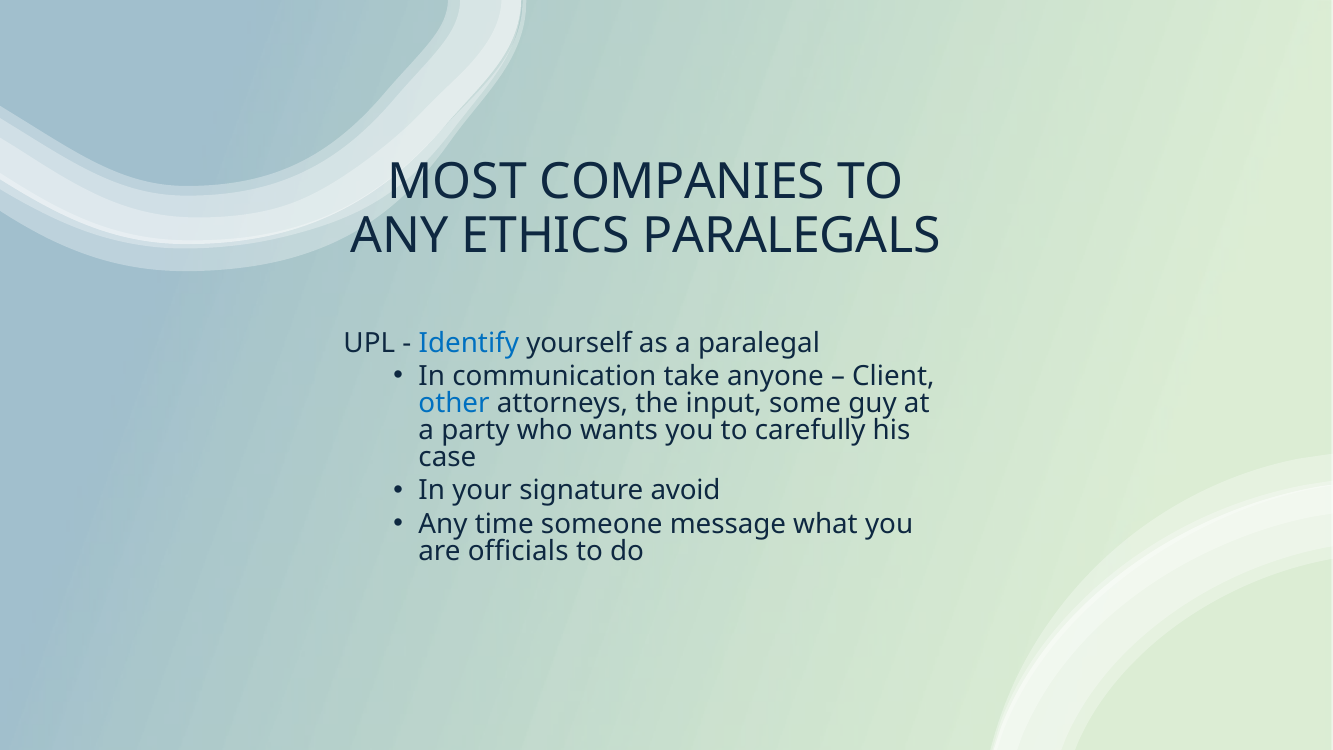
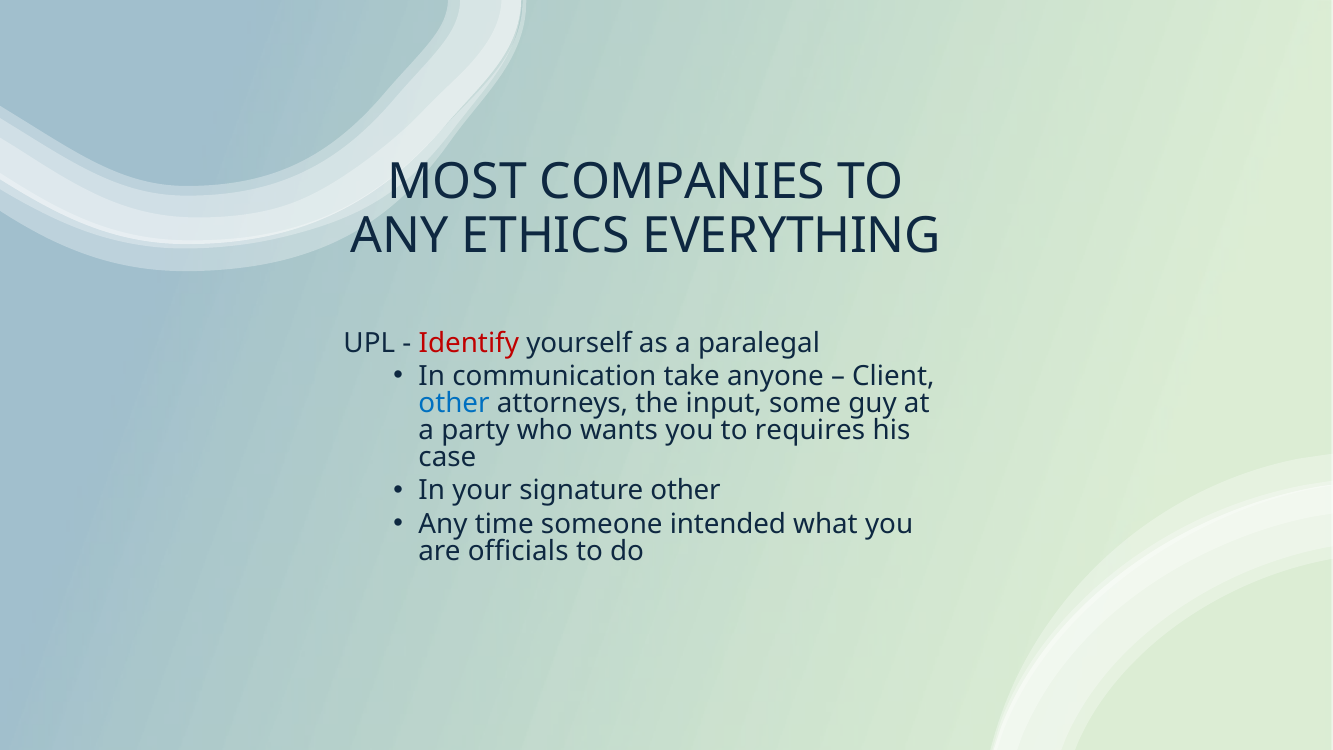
PARALEGALS: PARALEGALS -> EVERYTHING
Identify colour: blue -> red
carefully: carefully -> requires
signature avoid: avoid -> other
message: message -> intended
